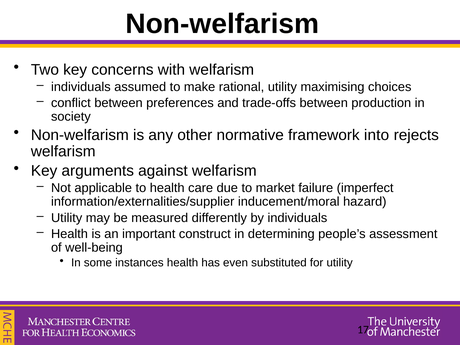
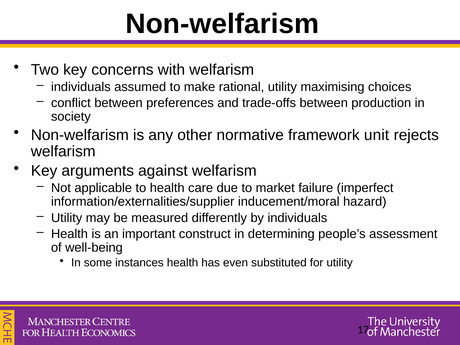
into: into -> unit
